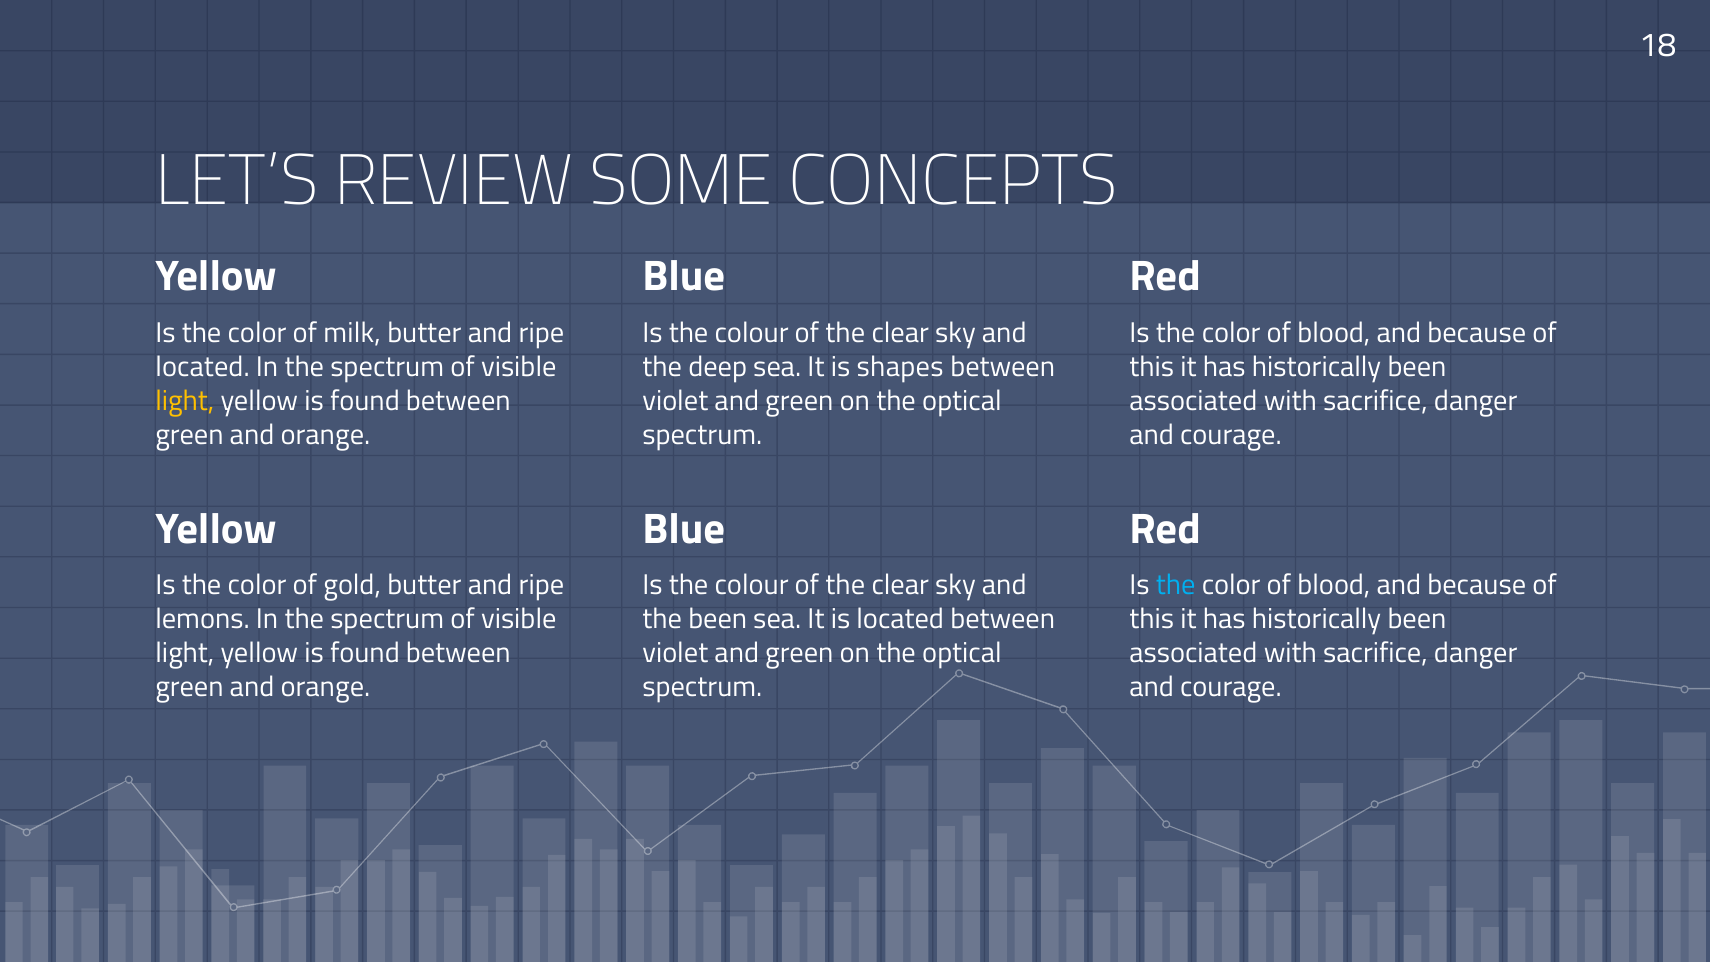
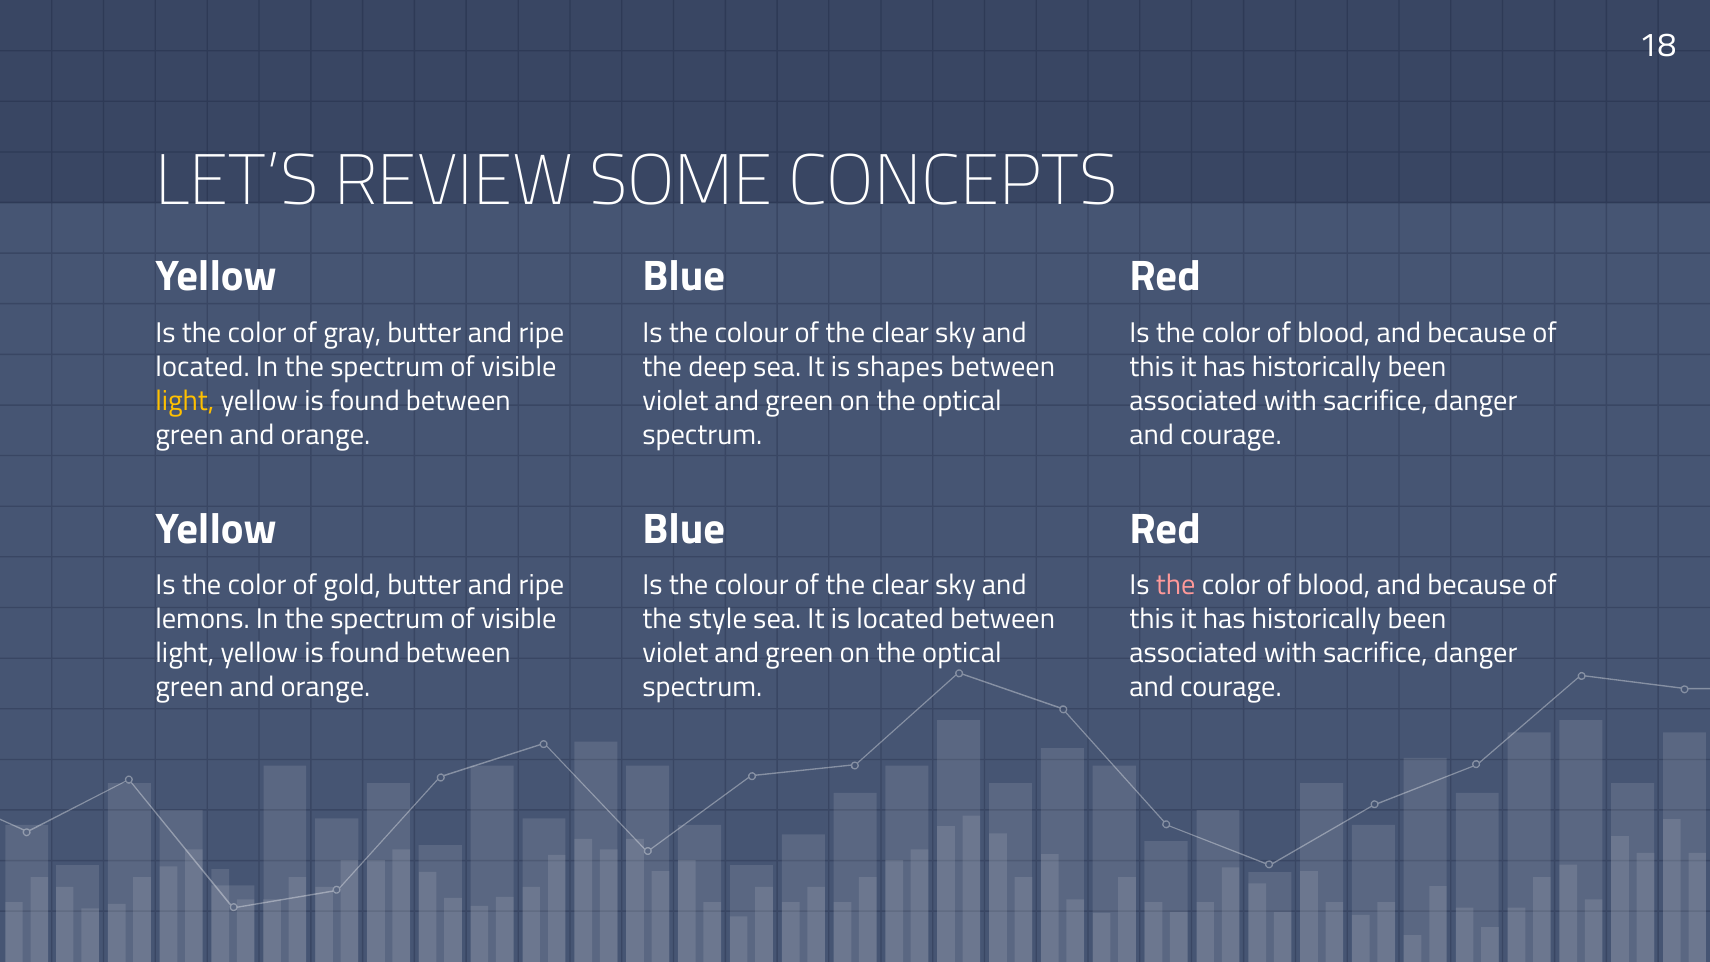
milk: milk -> gray
the at (1176, 585) colour: light blue -> pink
the been: been -> style
